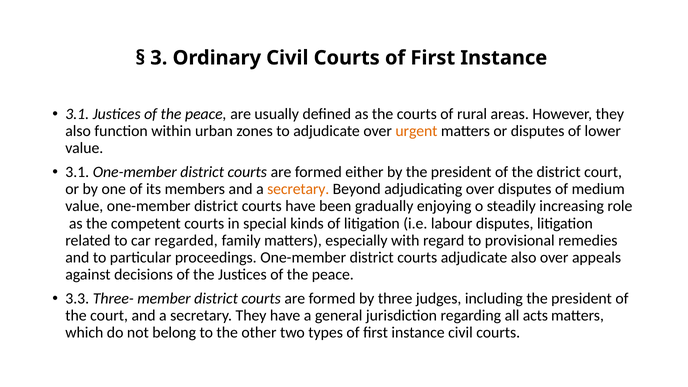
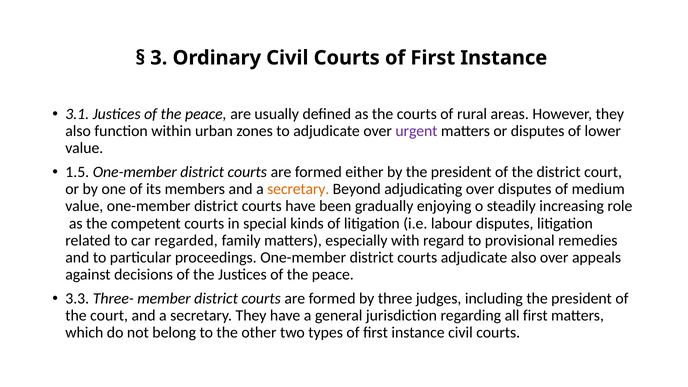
urgent colour: orange -> purple
3.1 at (77, 172): 3.1 -> 1.5
all acts: acts -> first
